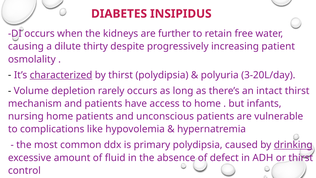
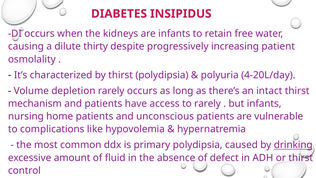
are further: further -> infants
characterized underline: present -> none
3-20L/day: 3-20L/day -> 4-20L/day
to home: home -> rarely
